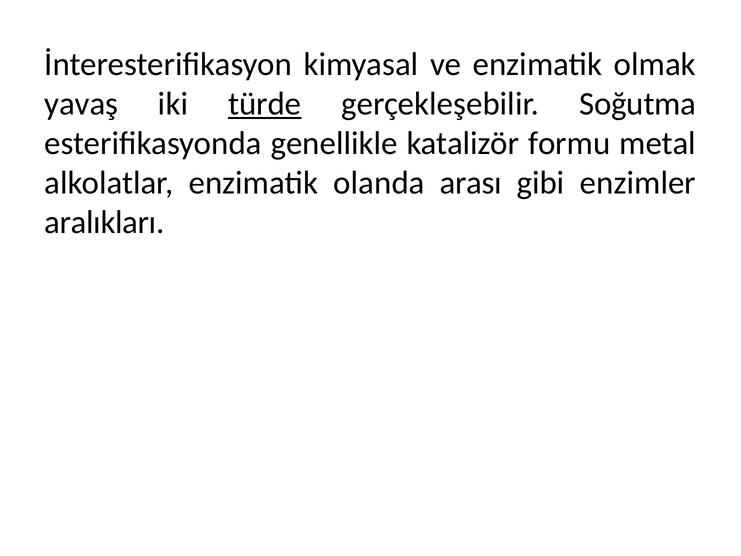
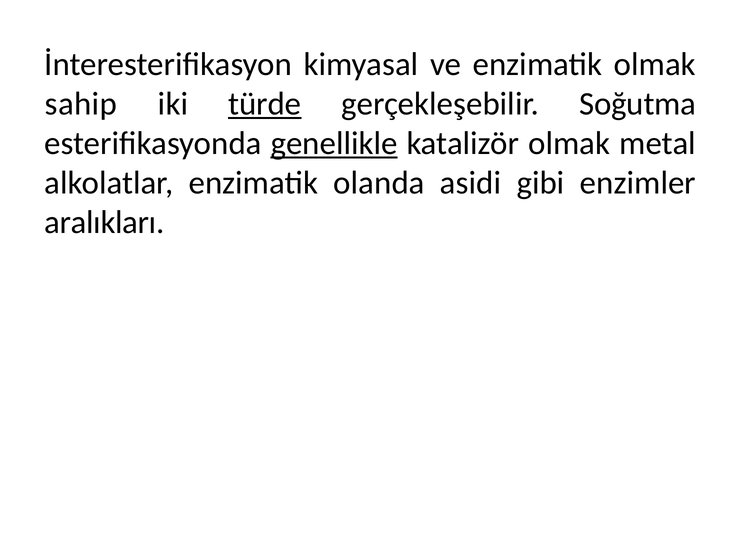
yavaş: yavaş -> sahip
genellikle underline: none -> present
katalizör formu: formu -> olmak
arası: arası -> asidi
